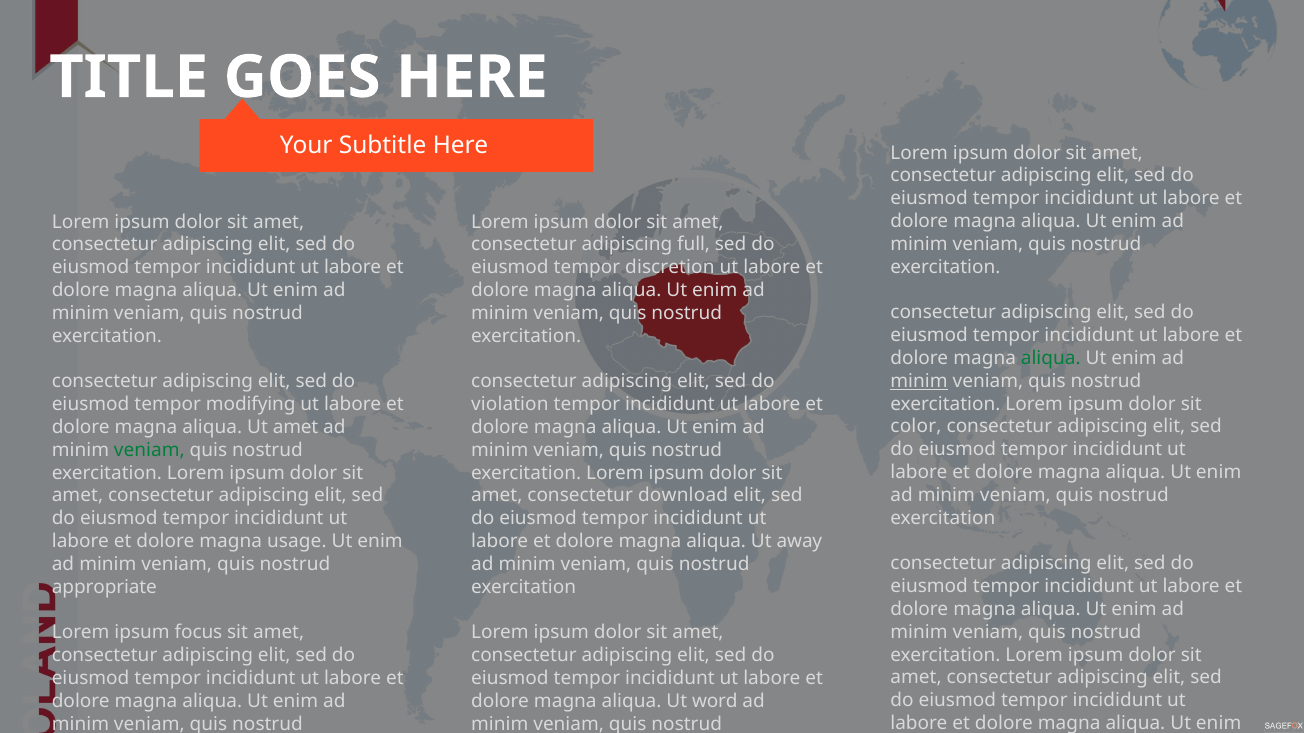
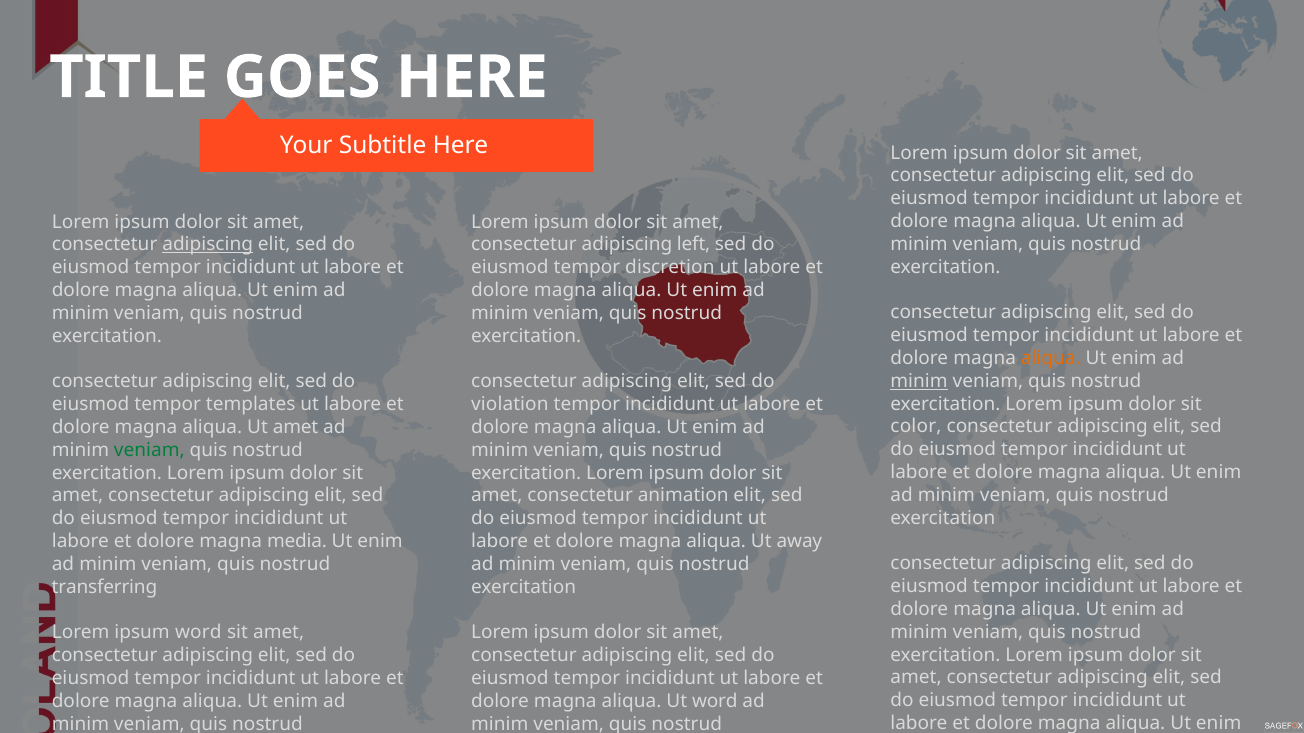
adipiscing at (208, 245) underline: none -> present
full: full -> left
aliqua at (1051, 358) colour: green -> orange
modifying: modifying -> templates
download: download -> animation
usage: usage -> media
appropriate: appropriate -> transferring
ipsum focus: focus -> word
